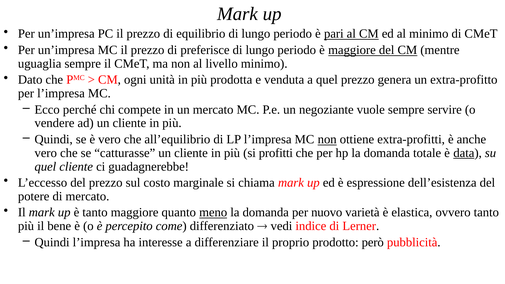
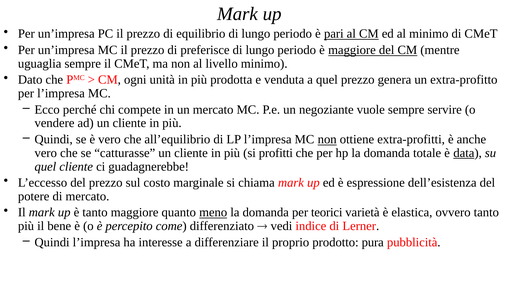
nuovo: nuovo -> teorici
però: però -> pura
